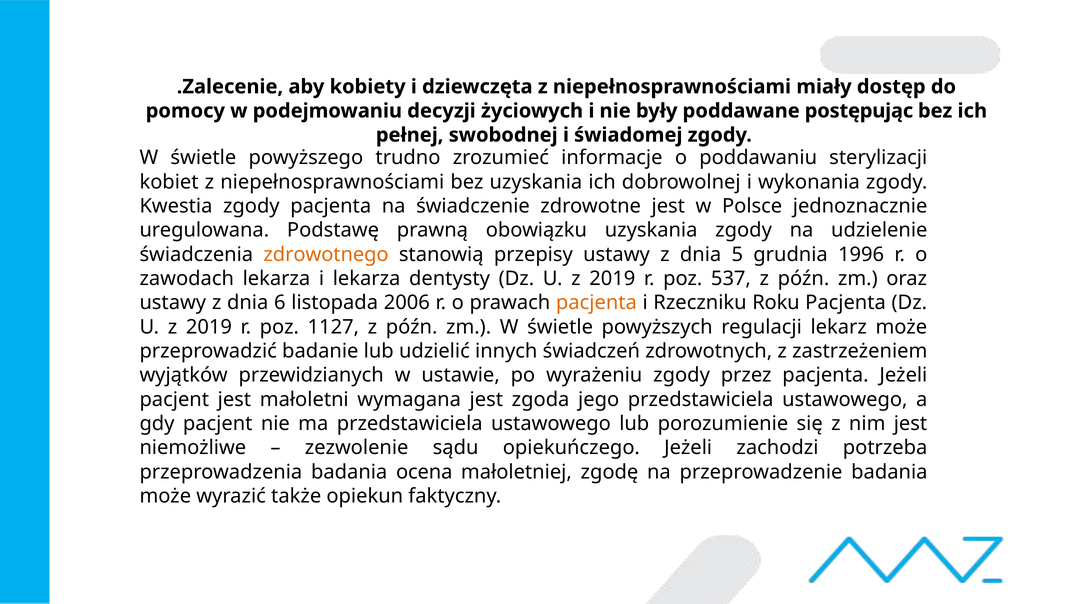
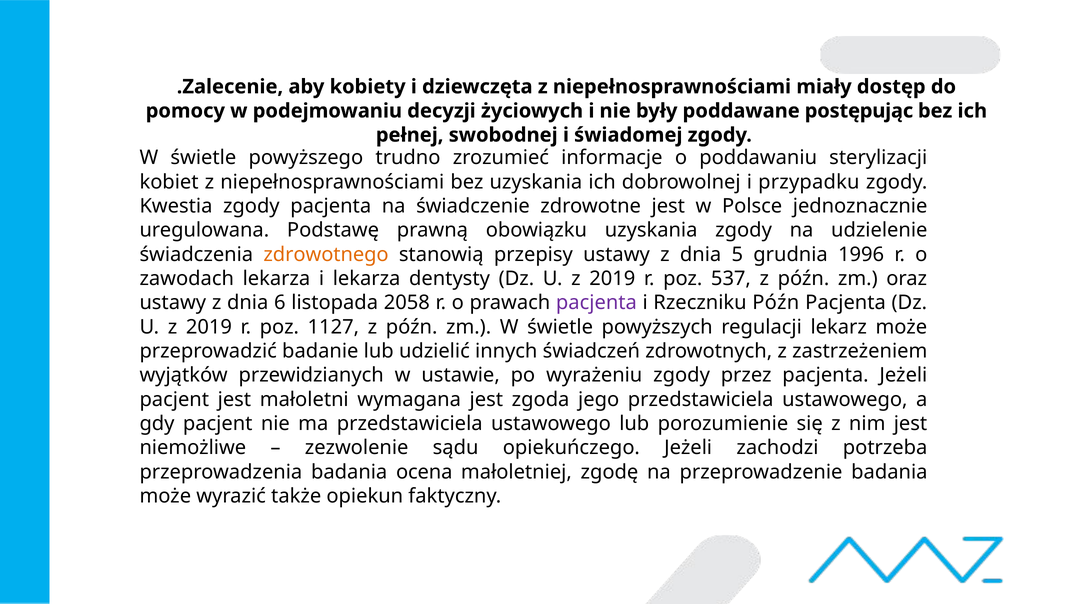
wykonania: wykonania -> przypadku
2006: 2006 -> 2058
pacjenta at (596, 303) colour: orange -> purple
Rzeczniku Roku: Roku -> Późn
